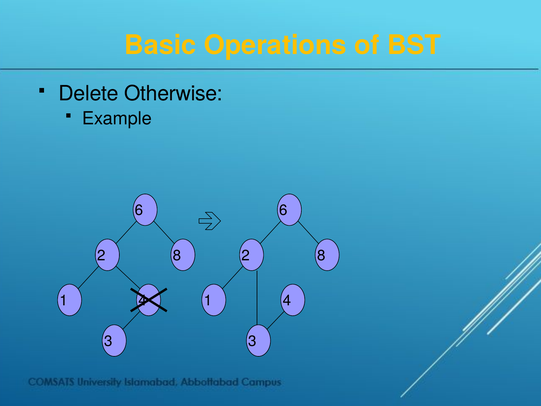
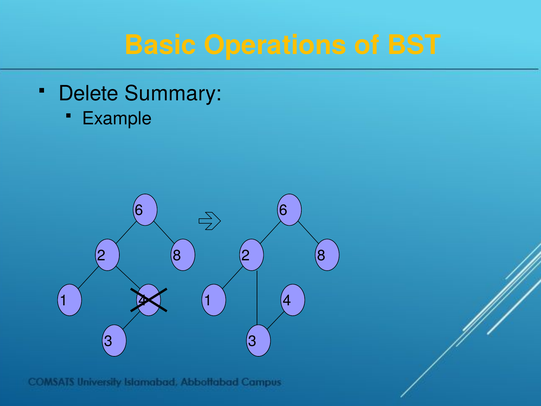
Otherwise: Otherwise -> Summary
